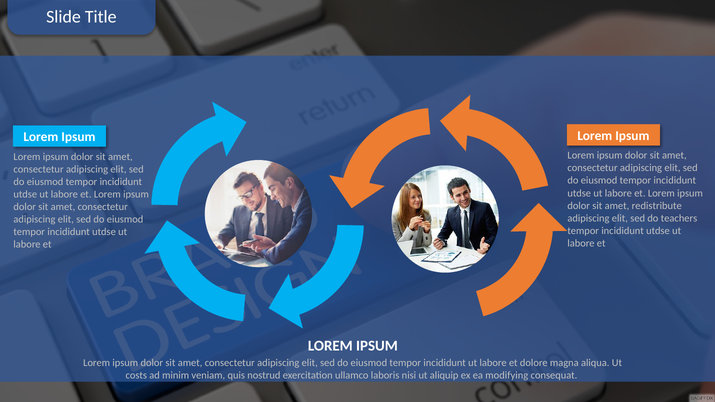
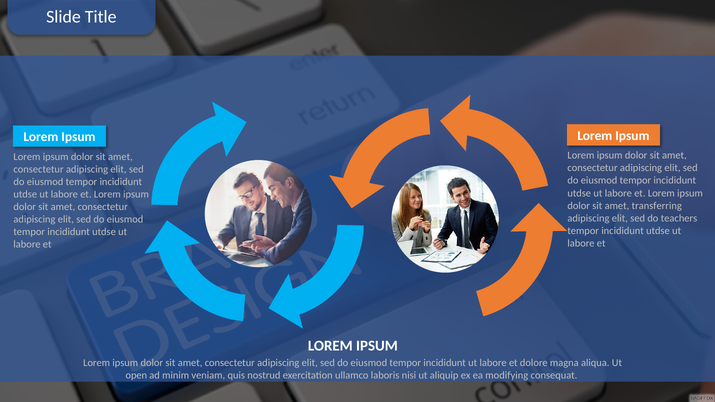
redistribute: redistribute -> transferring
costs: costs -> open
